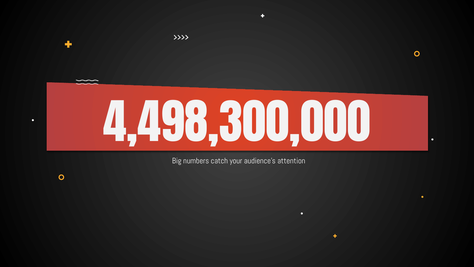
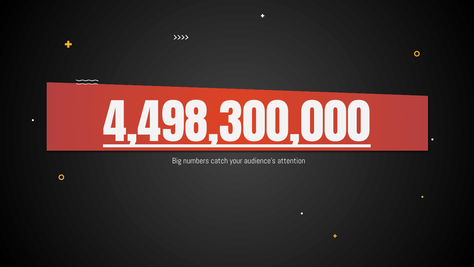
4,498,300,000 underline: none -> present
